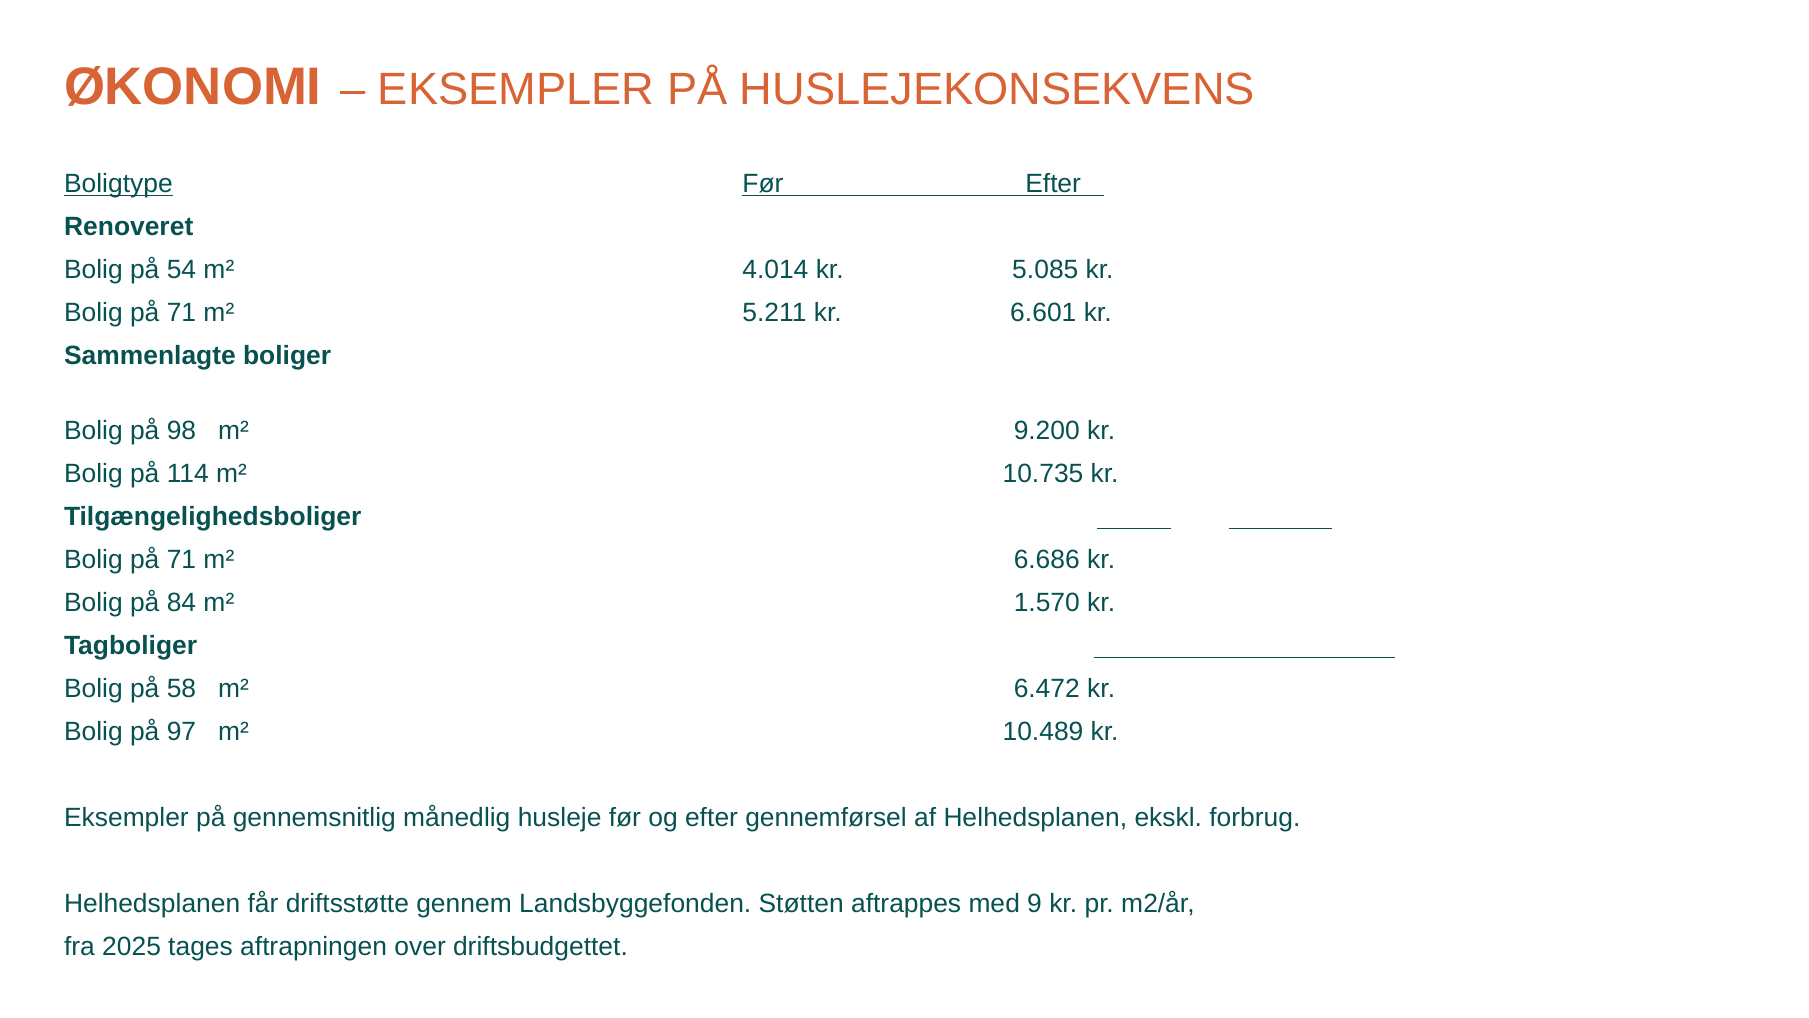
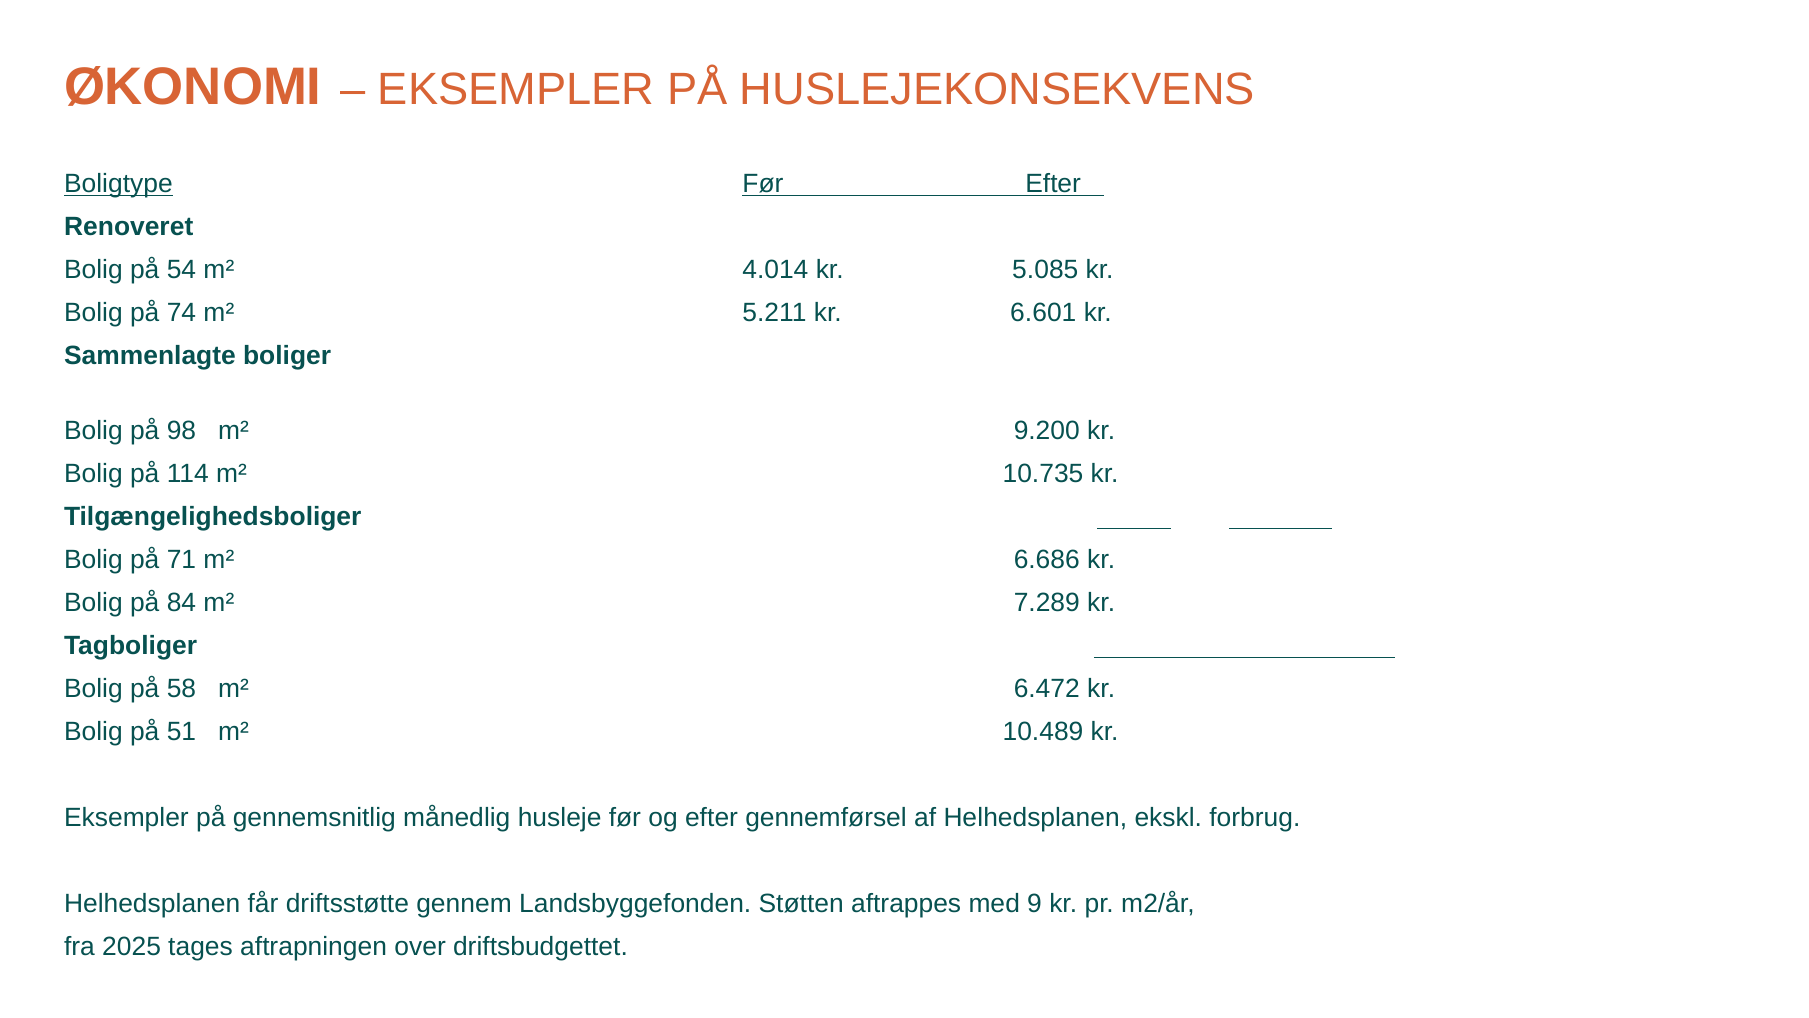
71 at (181, 313): 71 -> 74
1.570: 1.570 -> 7.289
97: 97 -> 51
